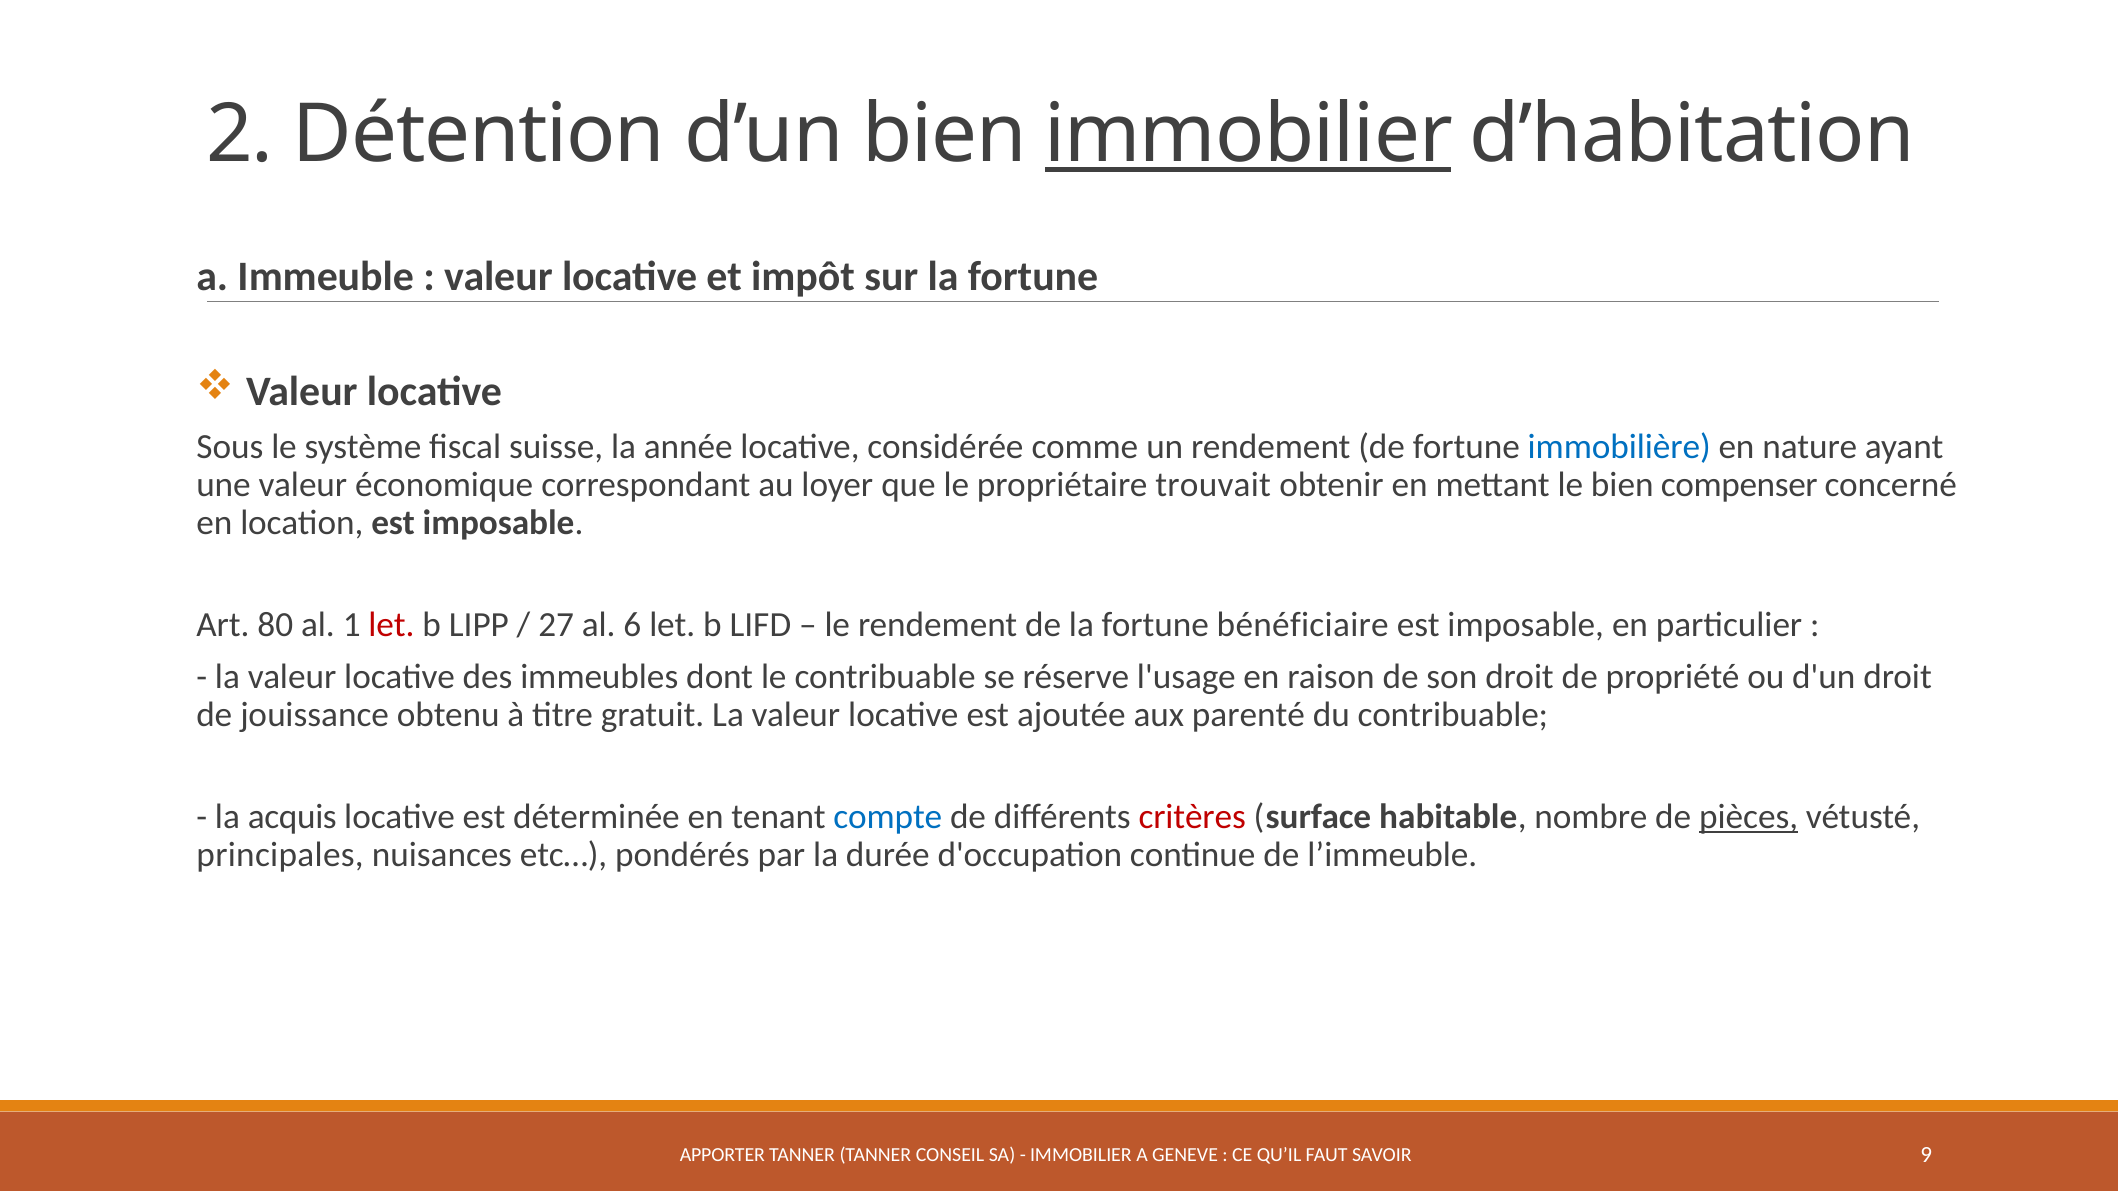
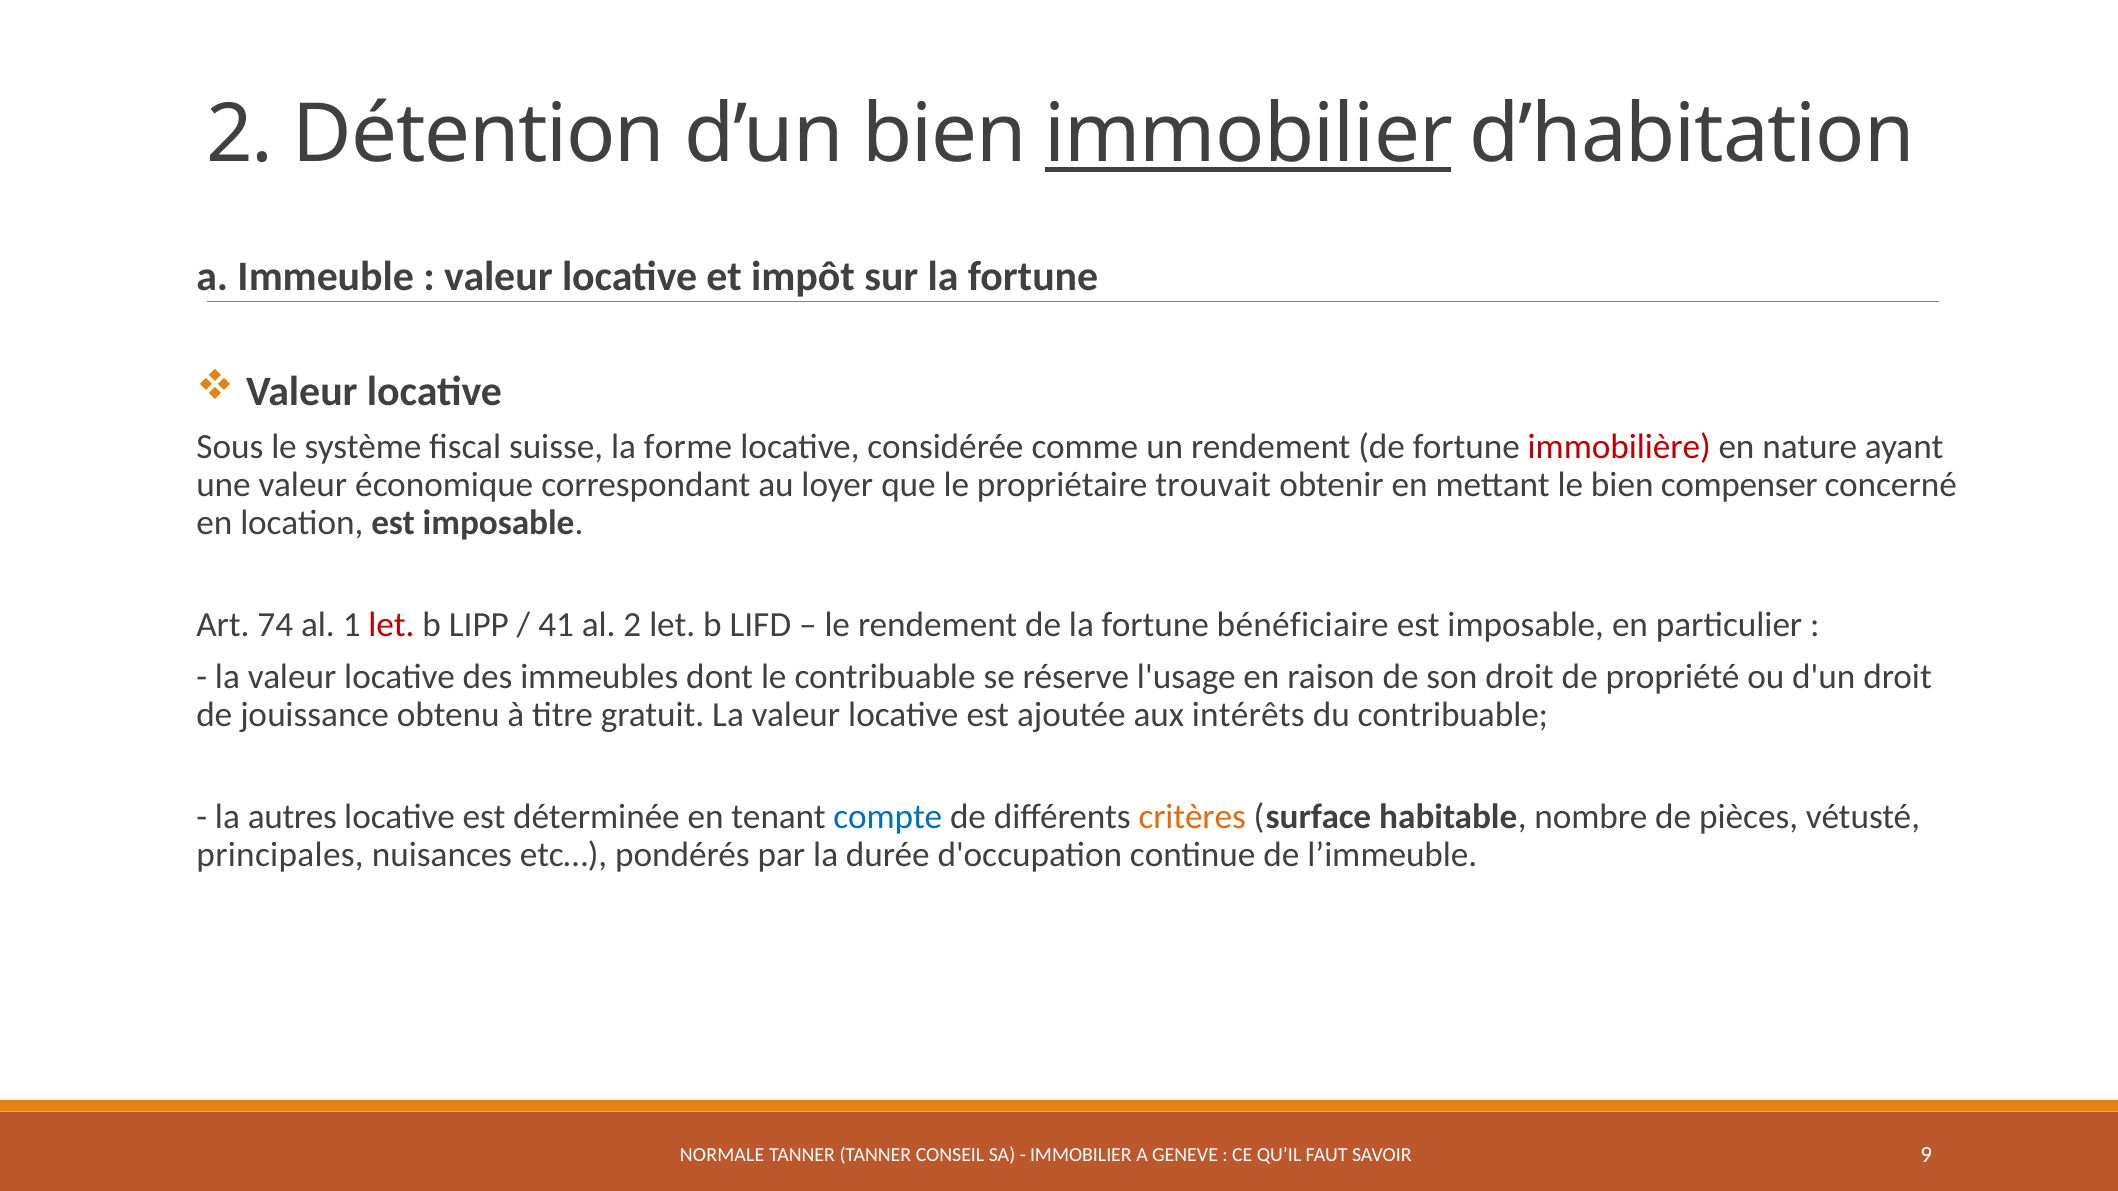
année: année -> forme
immobilière colour: blue -> red
80: 80 -> 74
27: 27 -> 41
al 6: 6 -> 2
parenté: parenté -> intérêts
acquis: acquis -> autres
critères colour: red -> orange
pièces underline: present -> none
APPORTER: APPORTER -> NORMALE
